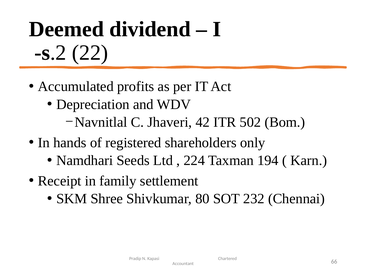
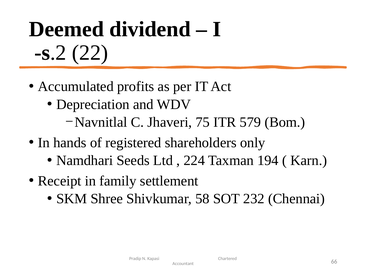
42: 42 -> 75
502: 502 -> 579
80: 80 -> 58
